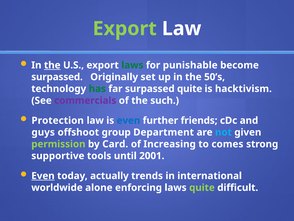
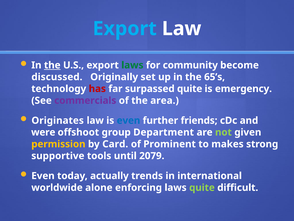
Export at (125, 29) colour: light green -> light blue
punishable: punishable -> community
surpassed at (57, 77): surpassed -> discussed
50’s: 50’s -> 65’s
has colour: green -> red
hacktivism: hacktivism -> emergency
such: such -> area
Protection: Protection -> Originates
guys: guys -> were
not colour: light blue -> light green
permission colour: light green -> yellow
Increasing: Increasing -> Prominent
comes: comes -> makes
2001: 2001 -> 2079
Even at (43, 175) underline: present -> none
